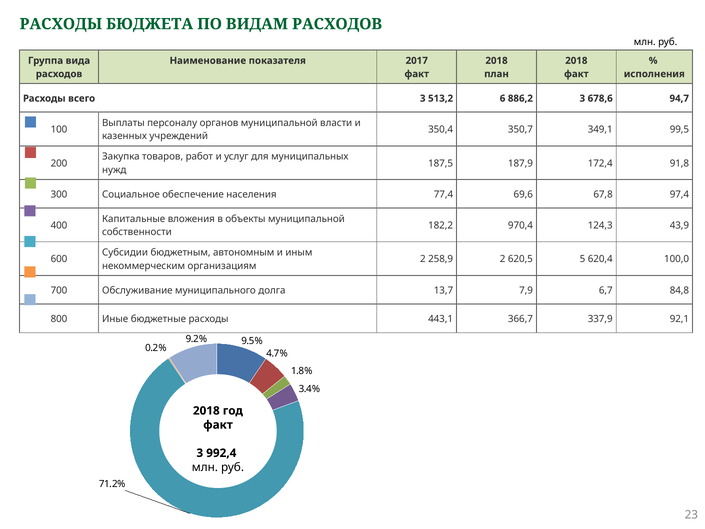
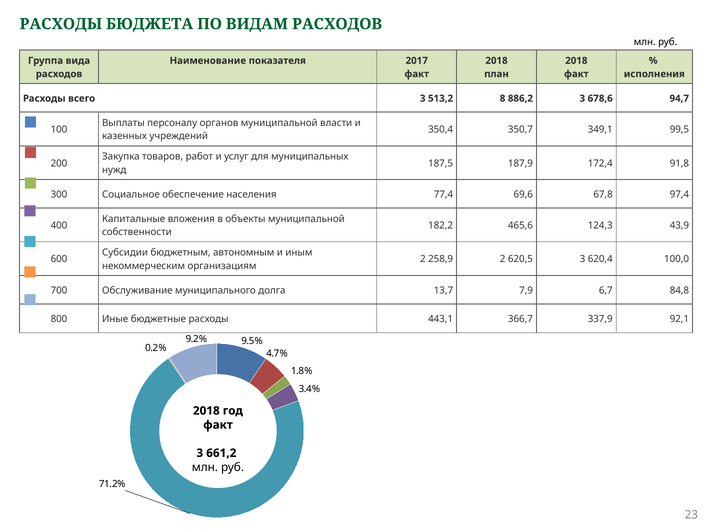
6: 6 -> 8
970,4: 970,4 -> 465,6
620,5 5: 5 -> 3
992,4: 992,4 -> 661,2
